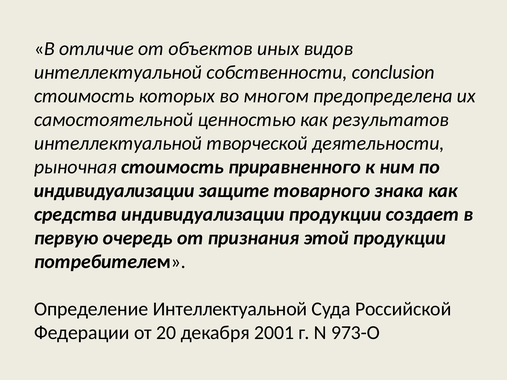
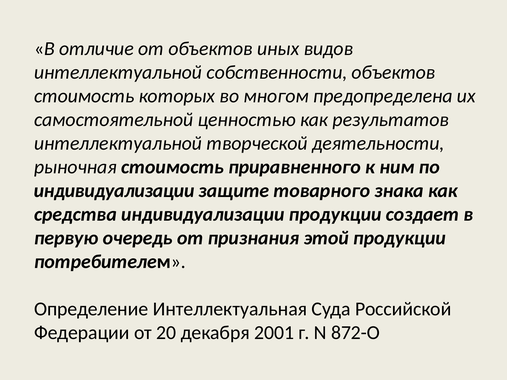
собственности conclusion: conclusion -> объектов
Определение Интеллектуальной: Интеллектуальной -> Интеллектуальная
973-О: 973-О -> 872-О
